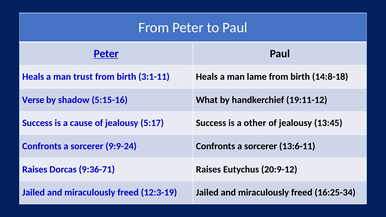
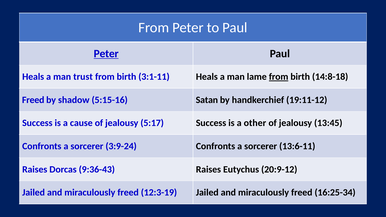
from at (279, 77) underline: none -> present
Verse at (33, 100): Verse -> Freed
What: What -> Satan
9:9-24: 9:9-24 -> 3:9-24
9:36-71: 9:36-71 -> 9:36-43
